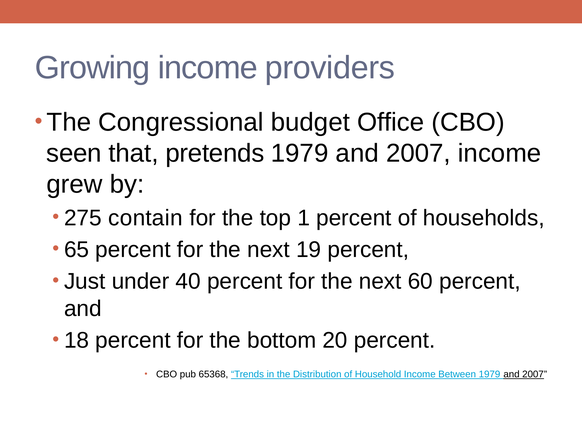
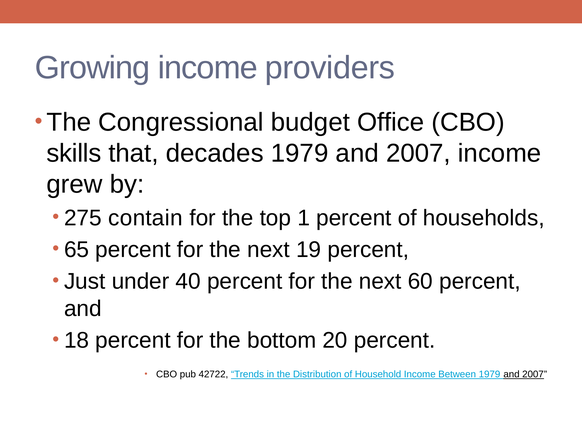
seen: seen -> skills
pretends: pretends -> decades
65368: 65368 -> 42722
